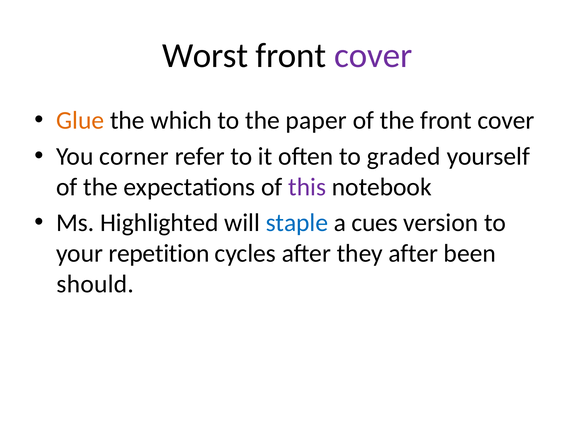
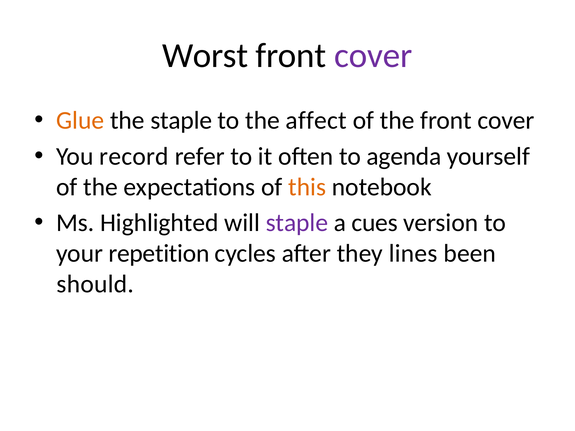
the which: which -> staple
paper: paper -> affect
corner: corner -> record
graded: graded -> agenda
this colour: purple -> orange
staple at (297, 223) colour: blue -> purple
they after: after -> lines
